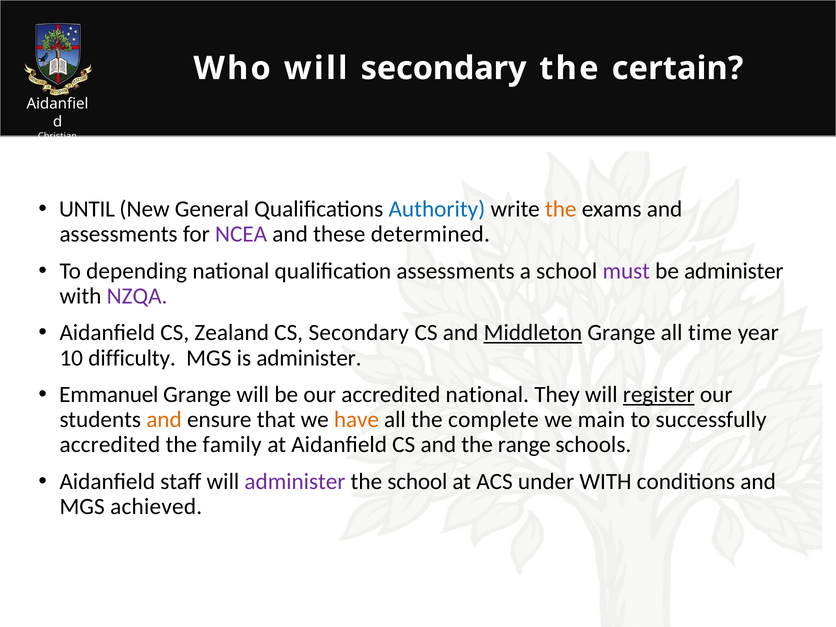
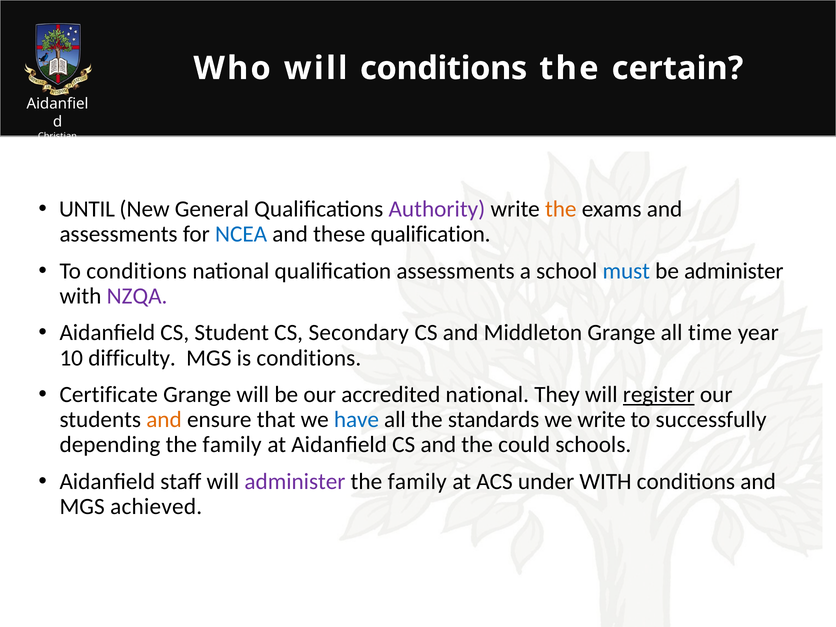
will secondary: secondary -> conditions
Authority colour: blue -> purple
NCEA colour: purple -> blue
these determined: determined -> qualification
To depending: depending -> conditions
must colour: purple -> blue
Zealand: Zealand -> Student
Middleton underline: present -> none
is administer: administer -> conditions
Emmanuel: Emmanuel -> Certificate
have colour: orange -> blue
complete: complete -> standards
we main: main -> write
accredited at (110, 445): accredited -> depending
range: range -> could
school at (417, 482): school -> family
